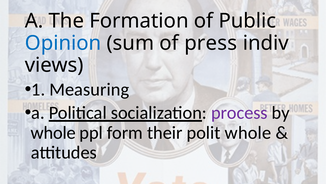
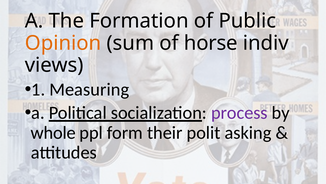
Opinion colour: blue -> orange
press: press -> horse
polit whole: whole -> asking
